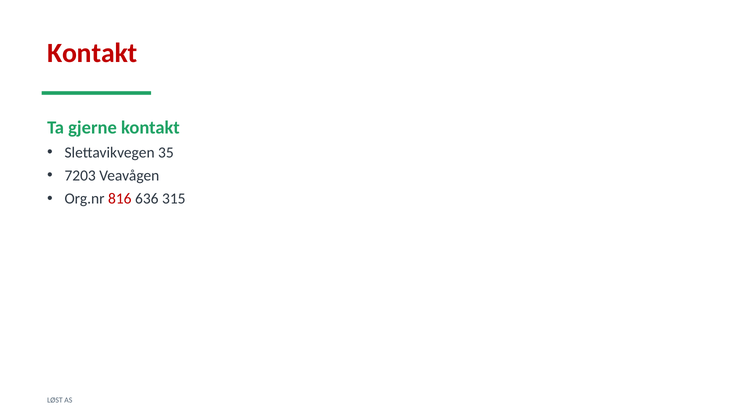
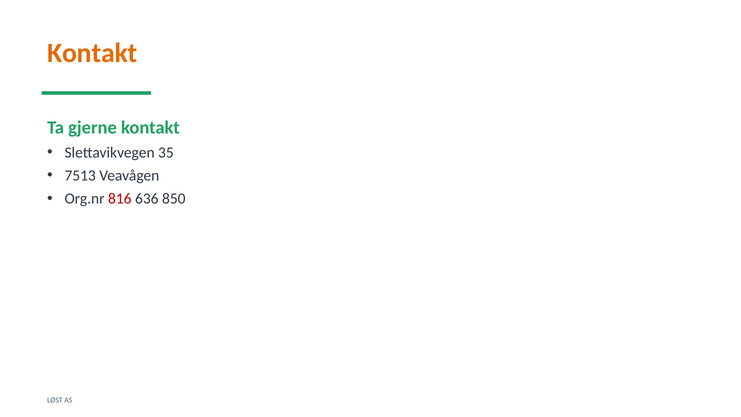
Kontakt at (92, 53) colour: red -> orange
7203: 7203 -> 7513
315: 315 -> 850
